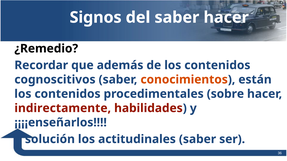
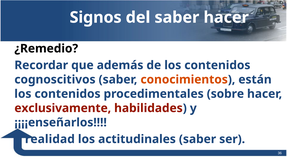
indirectamente: indirectamente -> exclusivamente
solución: solución -> realidad
